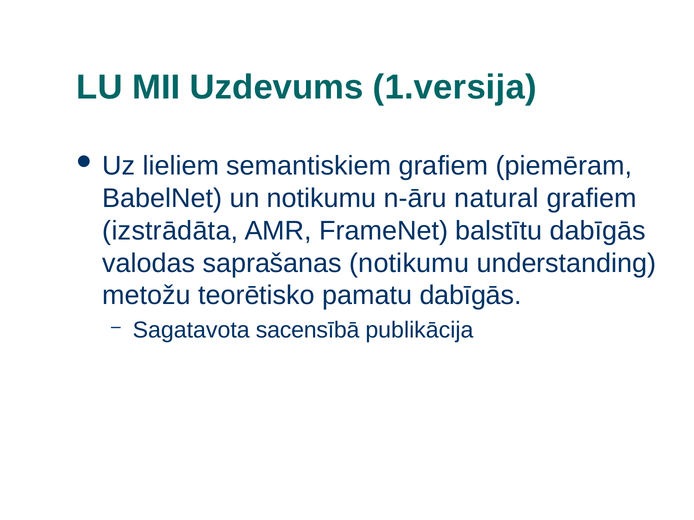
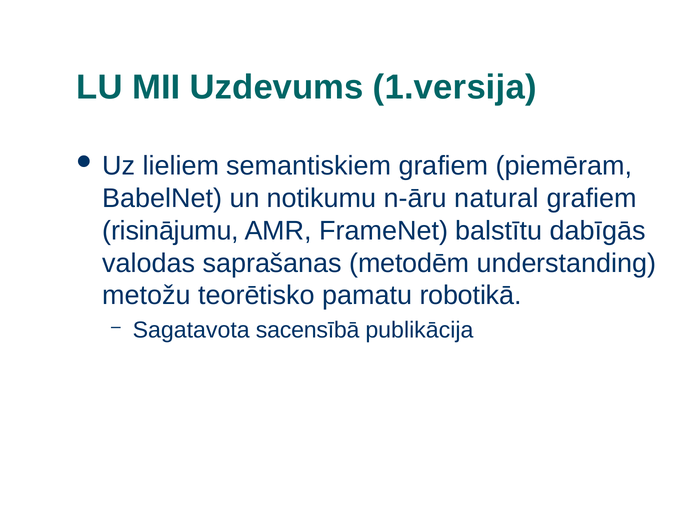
izstrādāta: izstrādāta -> risinājumu
saprašanas notikumu: notikumu -> metodēm
pamatu dabīgās: dabīgās -> robotikā
